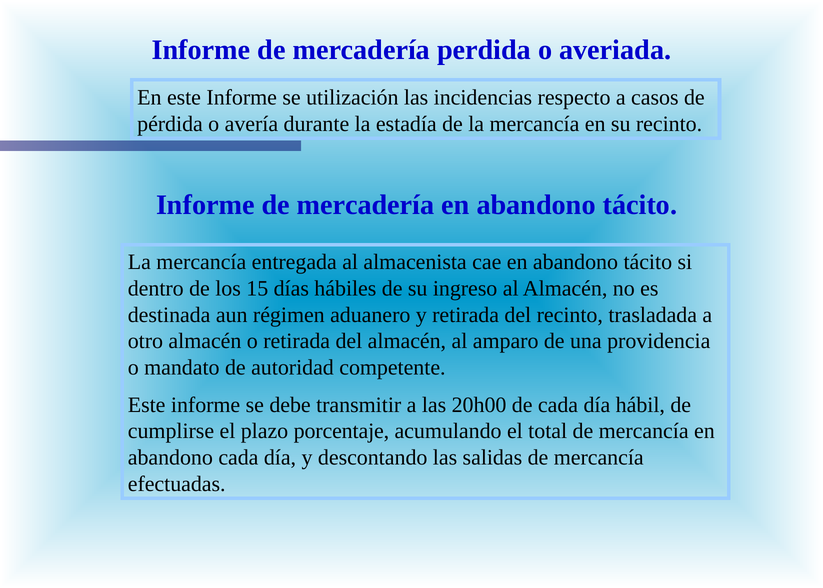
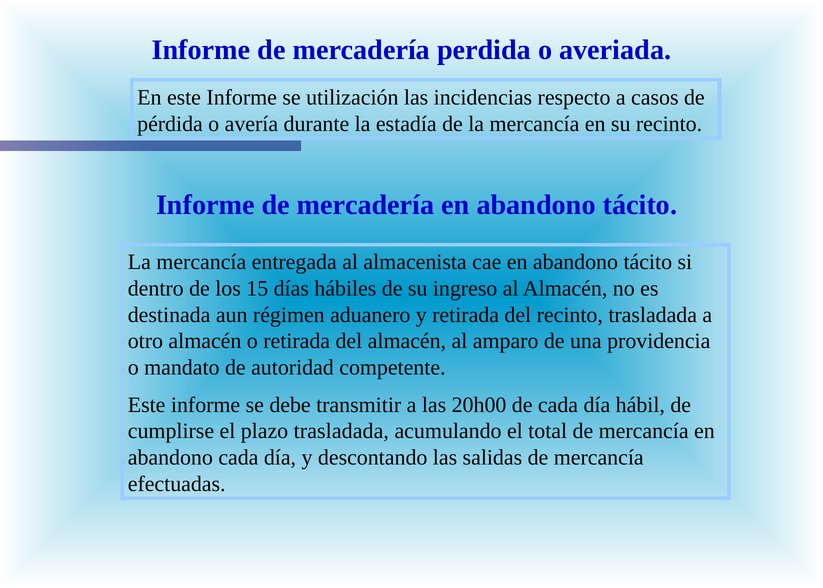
plazo porcentaje: porcentaje -> trasladada
